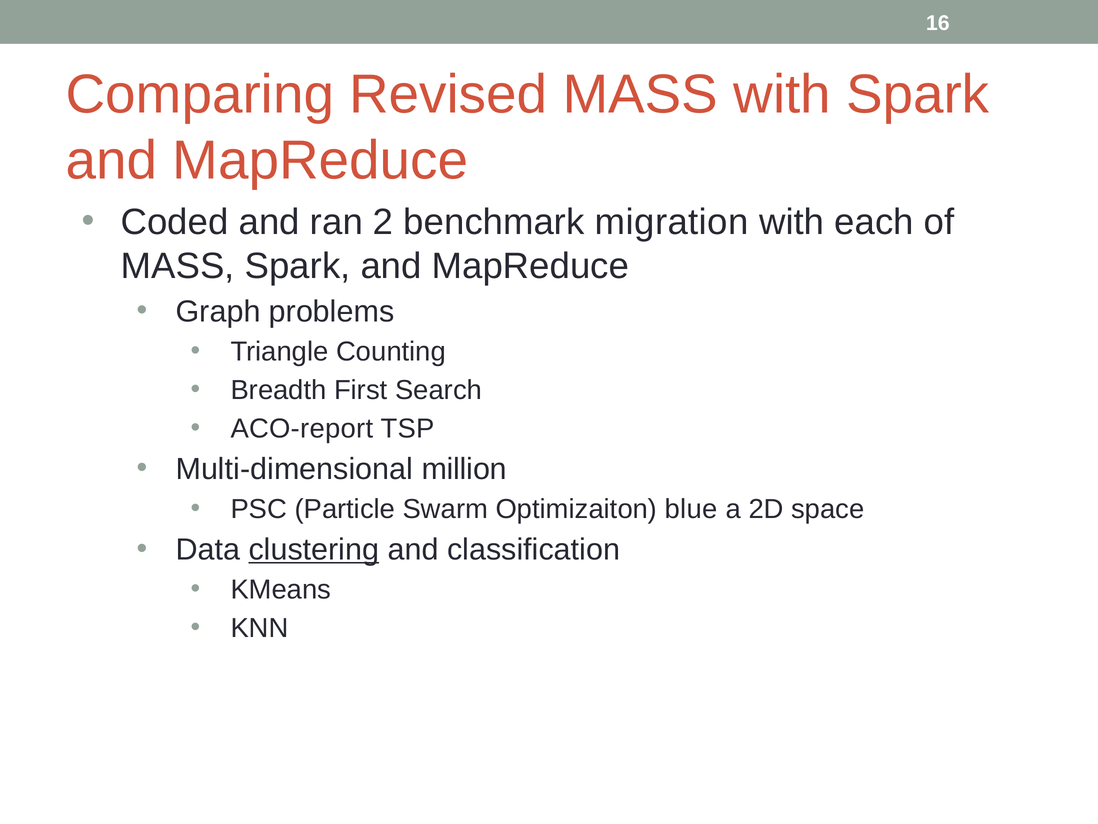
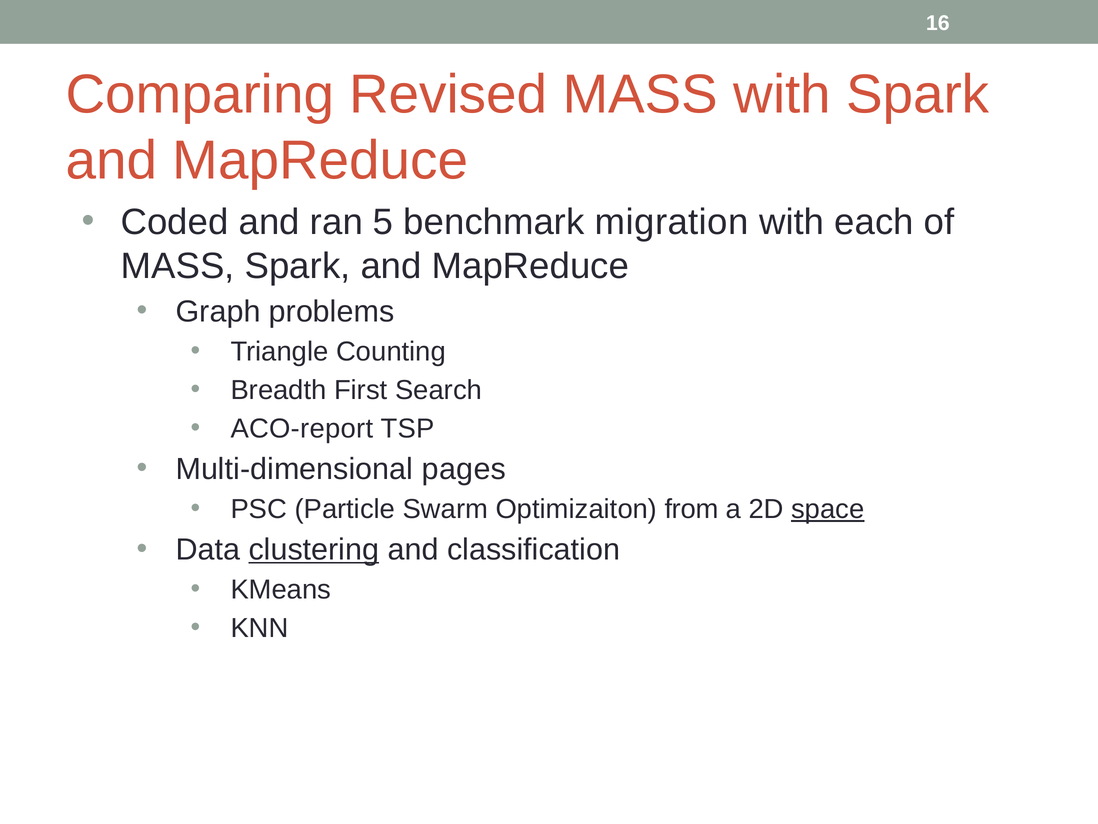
2: 2 -> 5
million: million -> pages
blue: blue -> from
space underline: none -> present
